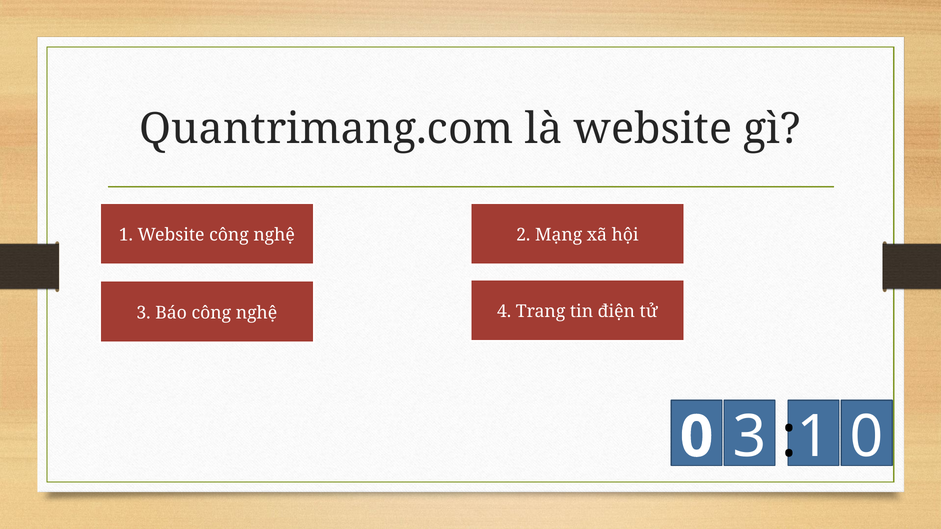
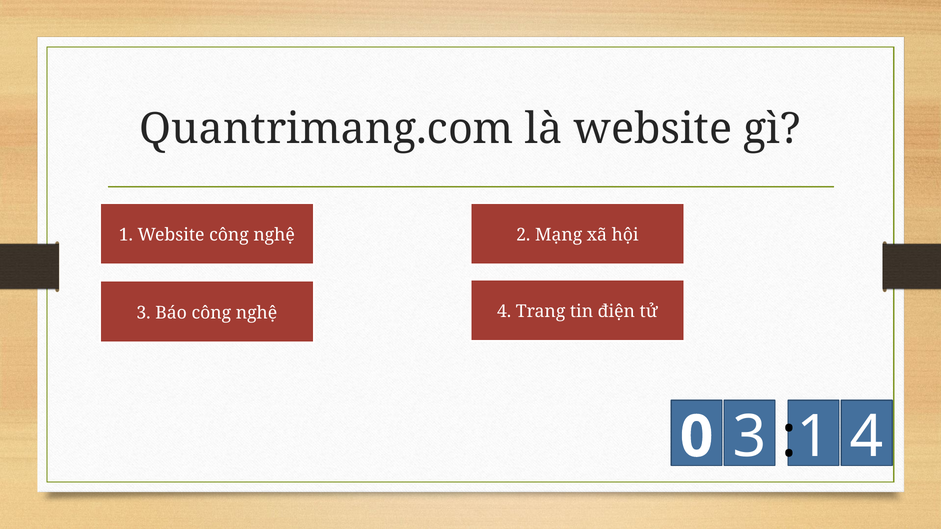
3 0: 0 -> 4
